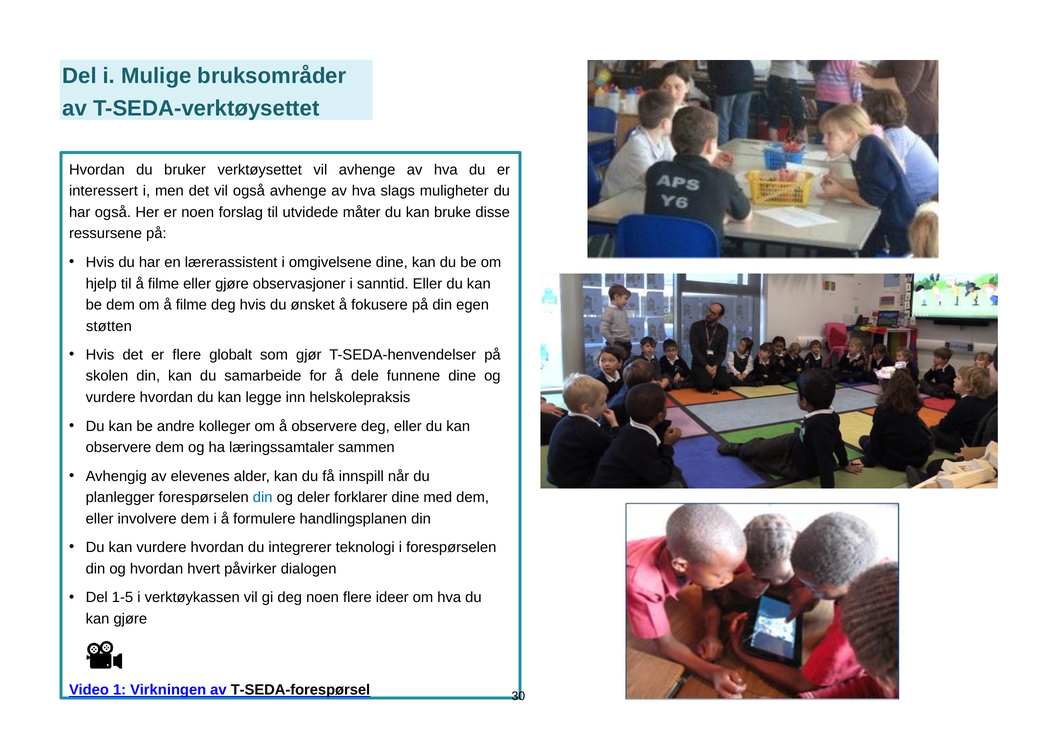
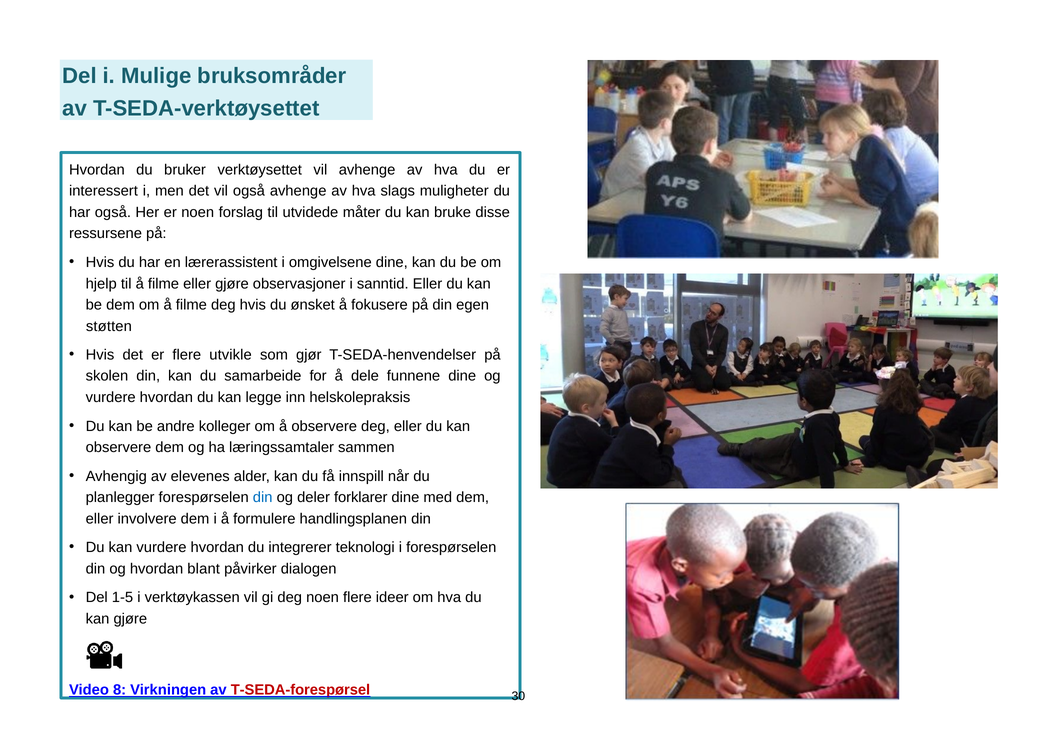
globalt: globalt -> utvikle
hvert: hvert -> blant
1: 1 -> 8
T-SEDA-forespørsel colour: black -> red
